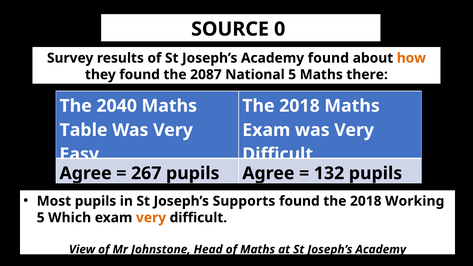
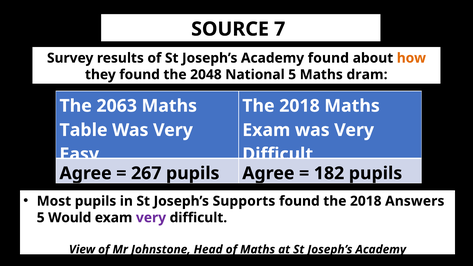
0: 0 -> 7
2087: 2087 -> 2048
there: there -> dram
2040: 2040 -> 2063
132: 132 -> 182
Working: Working -> Answers
Which: Which -> Would
very at (151, 218) colour: orange -> purple
